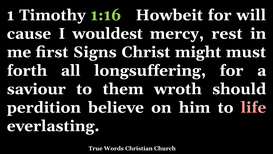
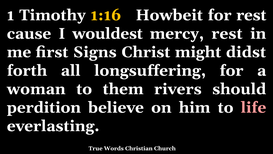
1:16 colour: light green -> yellow
for will: will -> rest
must: must -> didst
saviour: saviour -> woman
wroth: wroth -> rivers
